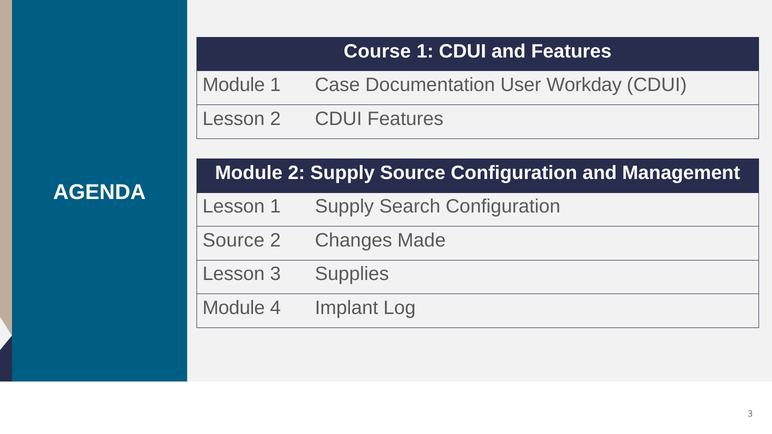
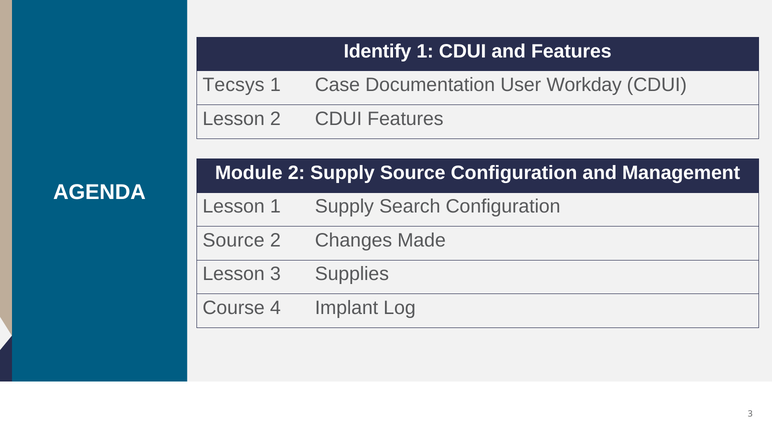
Course: Course -> Identify
Module at (234, 85): Module -> Tecsys
Module at (234, 308): Module -> Course
